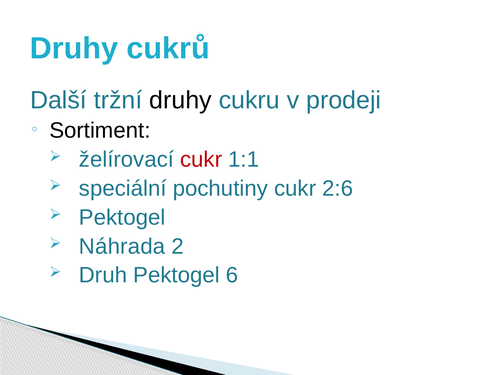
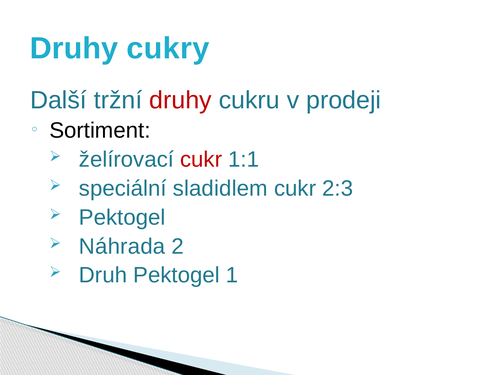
cukrů: cukrů -> cukry
druhy at (181, 100) colour: black -> red
pochutiny: pochutiny -> sladidlem
2:6: 2:6 -> 2:3
6: 6 -> 1
